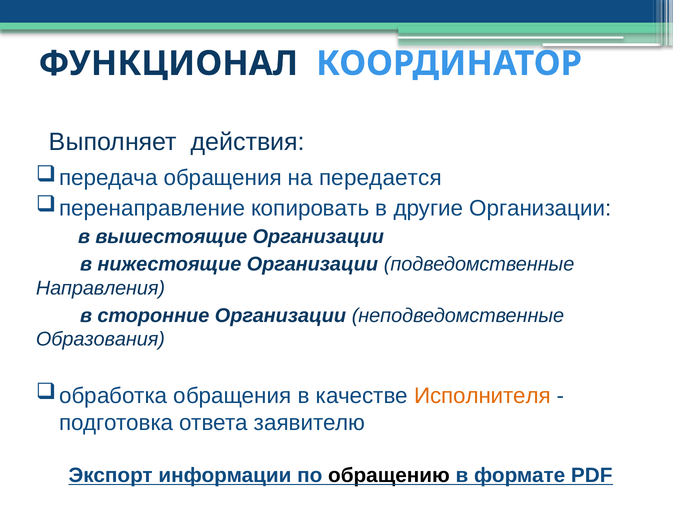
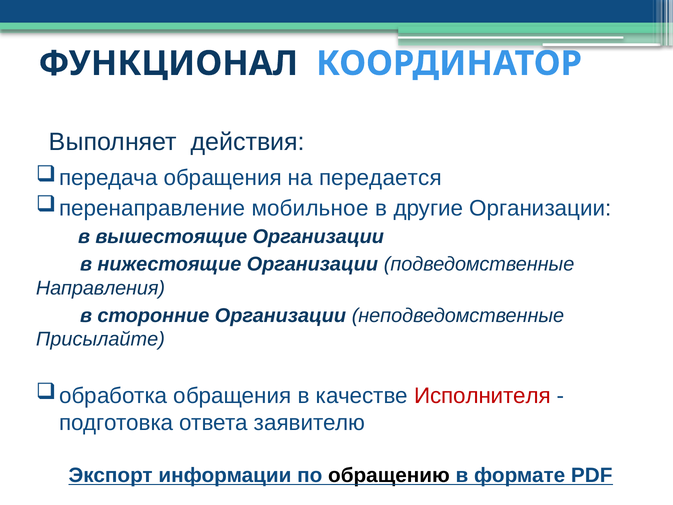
копировать: копировать -> мобильное
Образования: Образования -> Присылайте
Исполнителя colour: orange -> red
